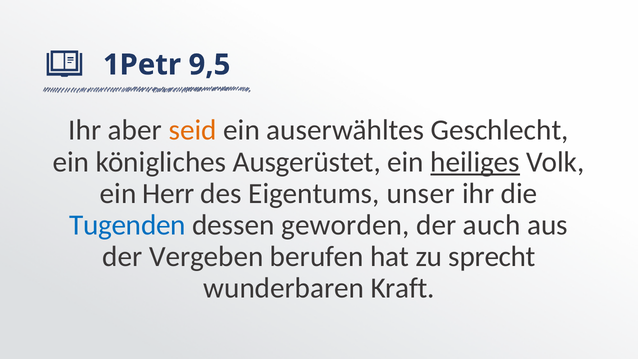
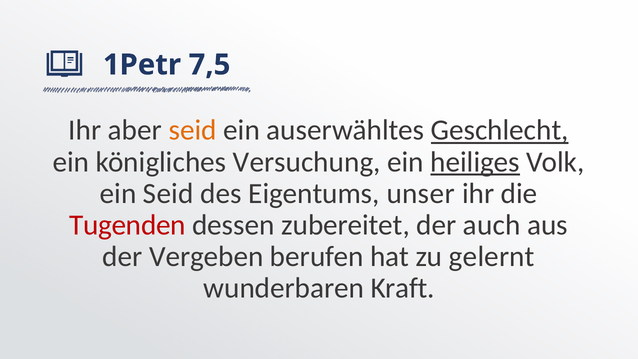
9,5: 9,5 -> 7,5
Geschlecht underline: none -> present
Ausgerüstet: Ausgerüstet -> Versuchung
ein Herr: Herr -> Seid
Tugenden colour: blue -> red
geworden: geworden -> zubereitet
sprecht: sprecht -> gelernt
